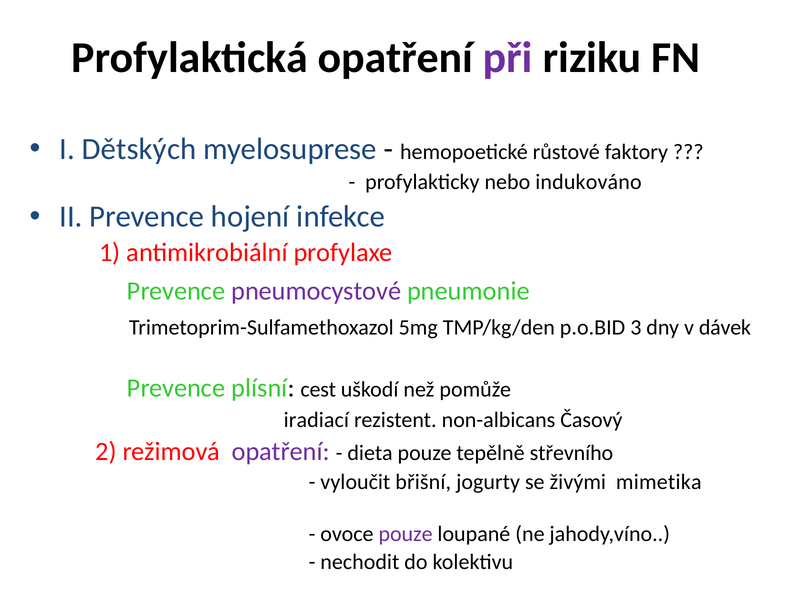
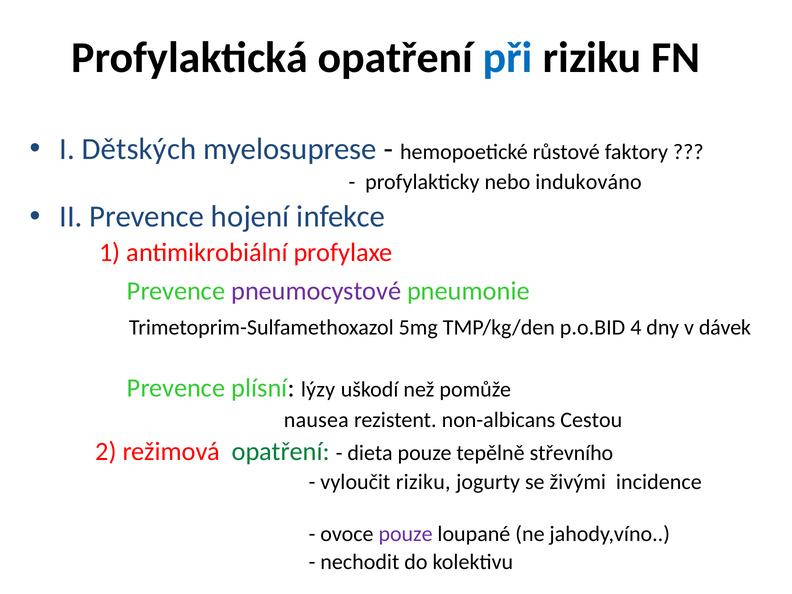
při colour: purple -> blue
3: 3 -> 4
cest: cest -> lýzy
iradiací: iradiací -> nausea
Časový: Časový -> Cestou
opatření at (281, 451) colour: purple -> green
vyloučit břišní: břišní -> riziku
mimetika: mimetika -> incidence
